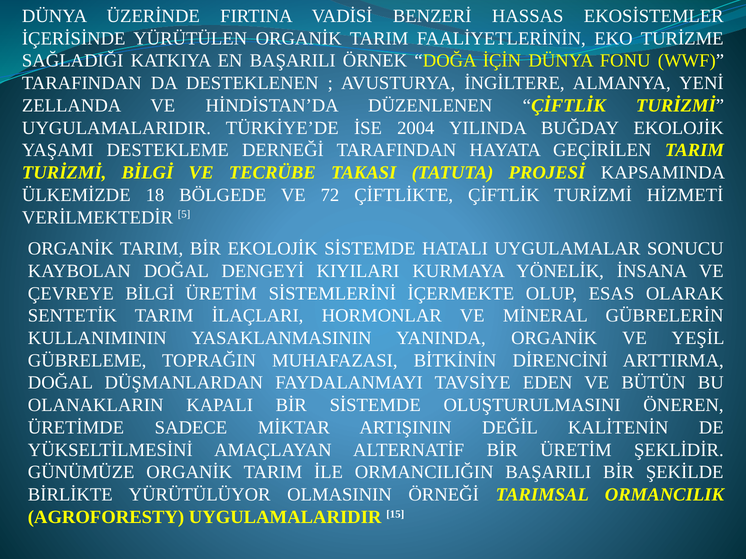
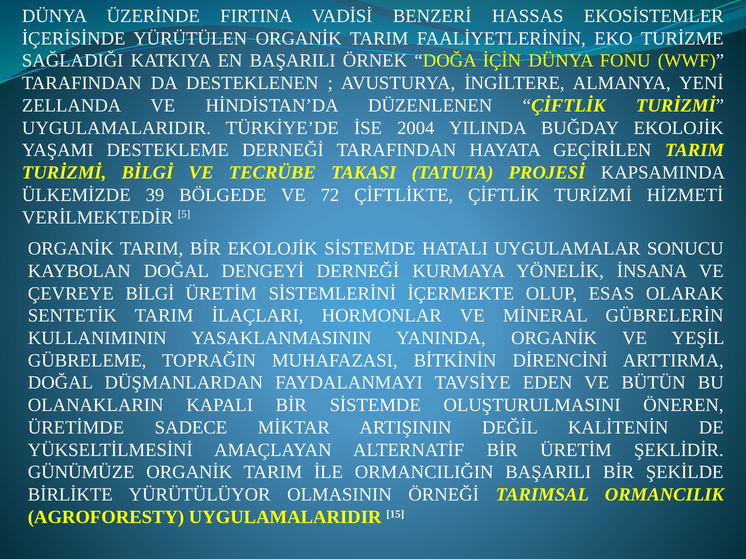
18: 18 -> 39
DENGEYİ KIYILARI: KIYILARI -> DERNEĞİ
